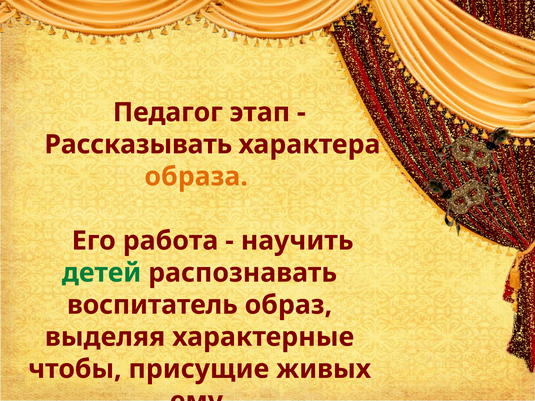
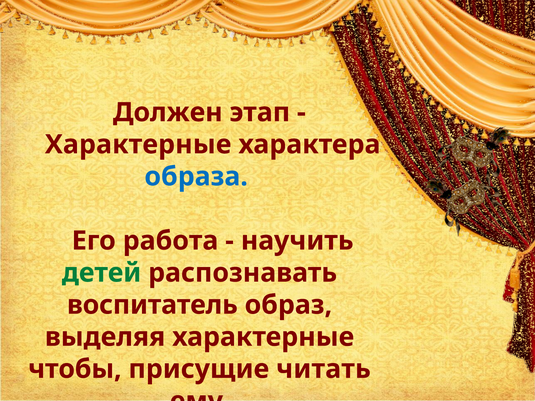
Педагог: Педагог -> Должен
Рассказывать at (138, 145): Рассказывать -> Характерные
образа colour: orange -> blue
живых: живых -> читать
